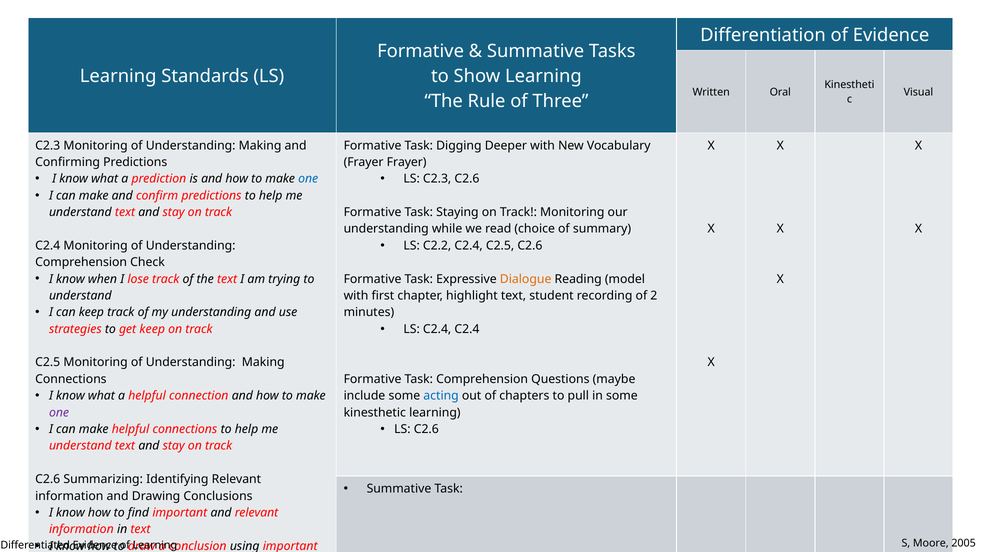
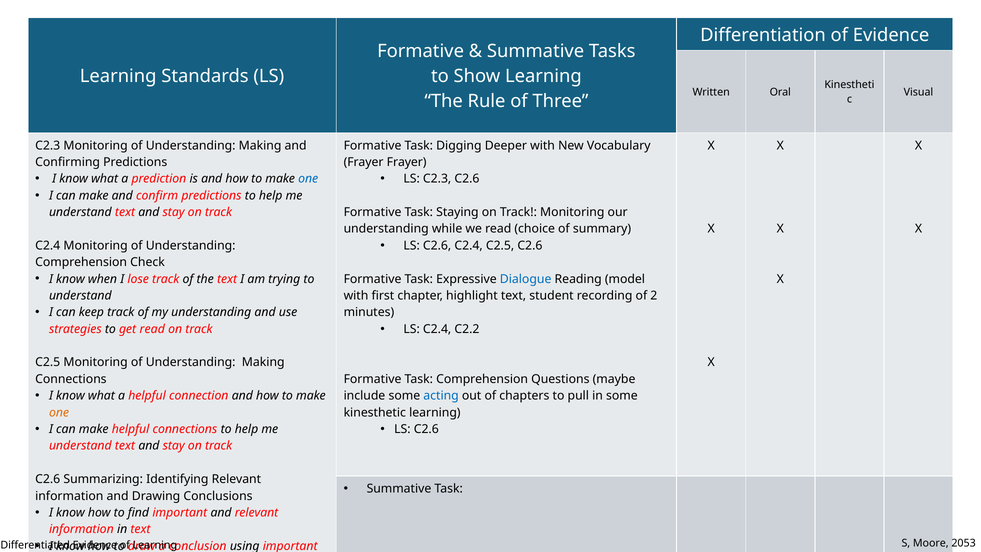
C2.2 at (437, 246): C2.2 -> C2.6
Dialogue colour: orange -> blue
C2.4 C2.4: C2.4 -> C2.2
get keep: keep -> read
one at (59, 412) colour: purple -> orange
2005: 2005 -> 2053
